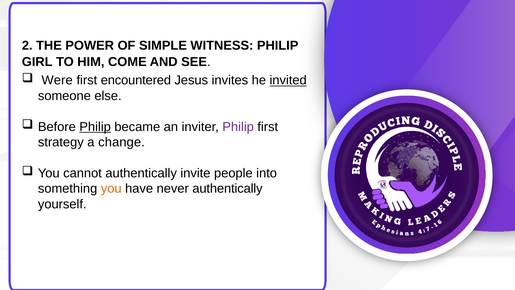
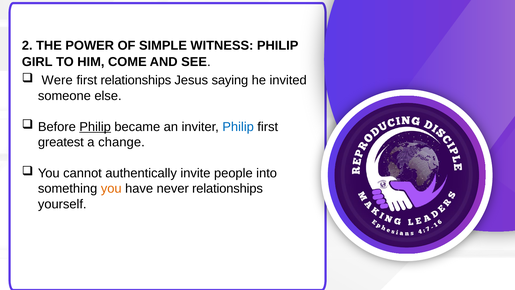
first encountered: encountered -> relationships
invites: invites -> saying
invited underline: present -> none
Philip at (238, 127) colour: purple -> blue
strategy: strategy -> greatest
never authentically: authentically -> relationships
